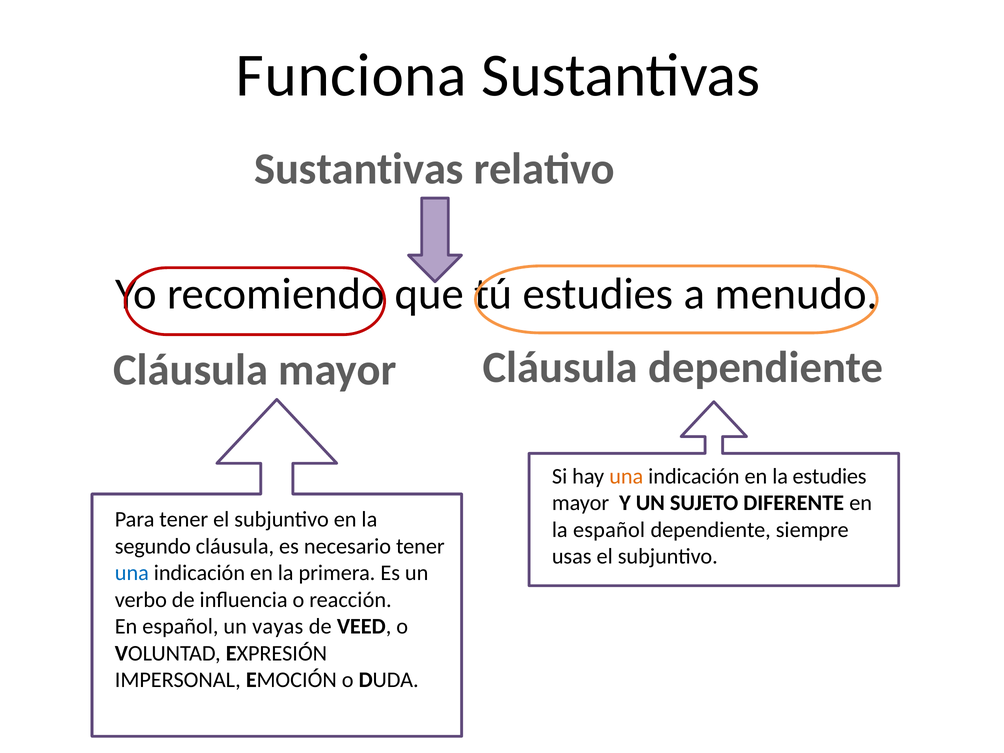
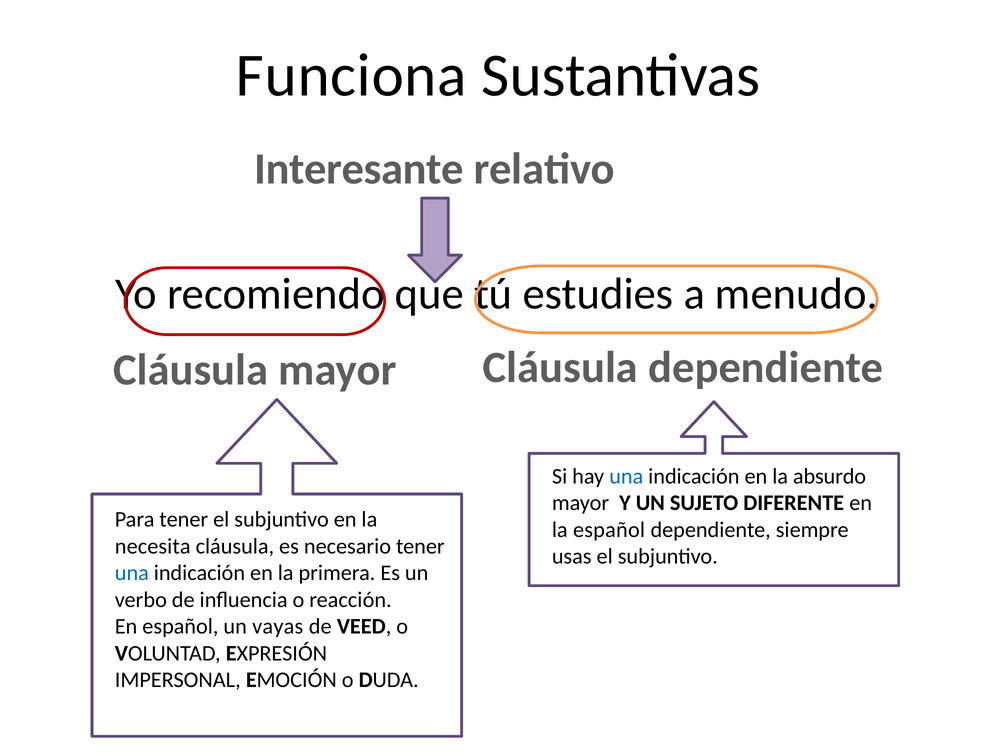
Sustantivas at (359, 169): Sustantivas -> Interesante
una at (626, 476) colour: orange -> blue
la estudies: estudies -> absurdo
segundo: segundo -> necesita
